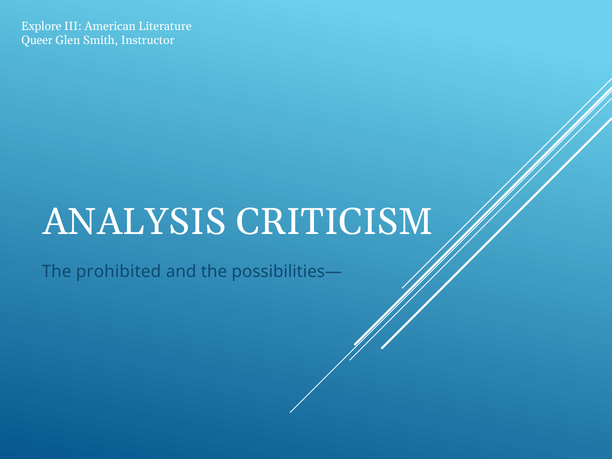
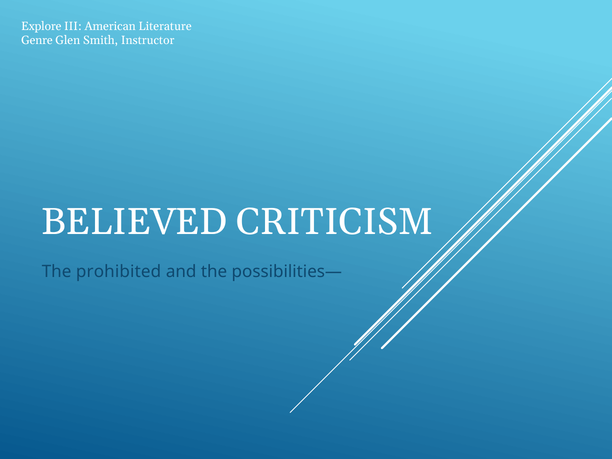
Queer: Queer -> Genre
ANALYSIS: ANALYSIS -> BELIEVED
